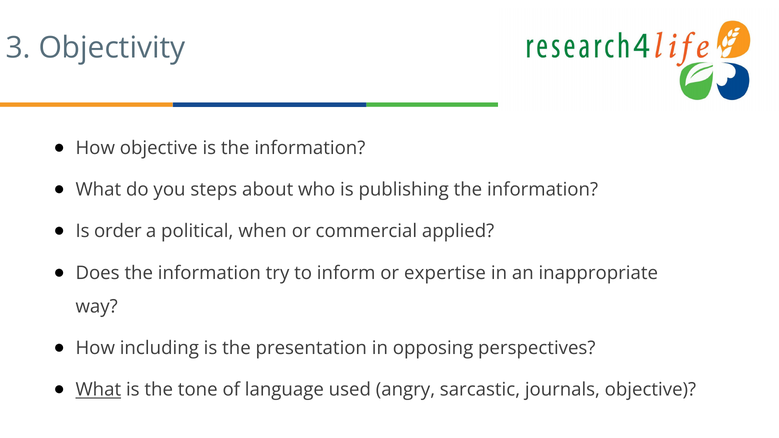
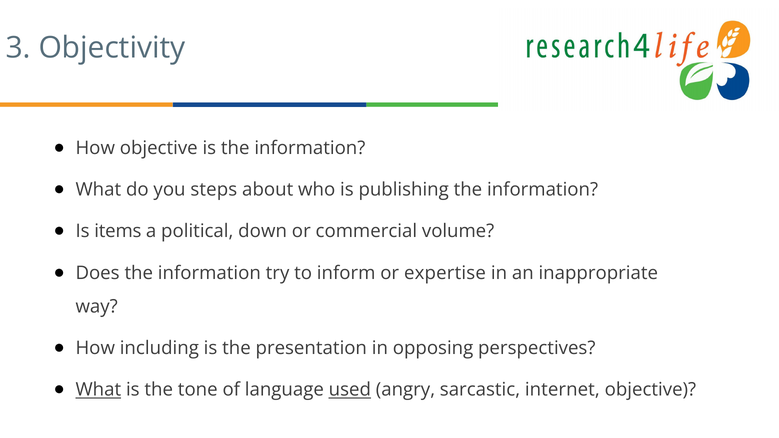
order: order -> items
when: when -> down
applied: applied -> volume
used underline: none -> present
journals: journals -> internet
